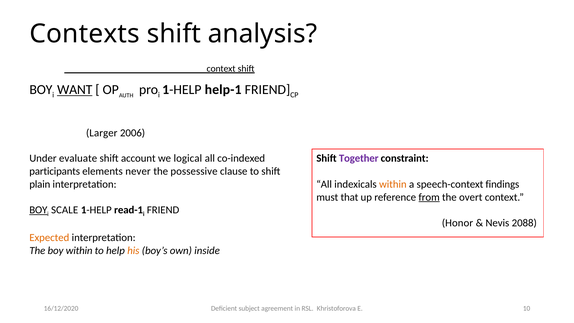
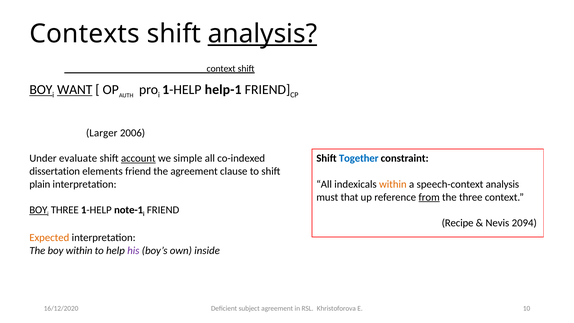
analysis at (262, 34) underline: none -> present
BOY at (41, 90) underline: none -> present
account underline: none -> present
logical: logical -> simple
Together colour: purple -> blue
participants: participants -> dissertation
elements never: never -> friend
the possessive: possessive -> agreement
speech-context findings: findings -> analysis
the overt: overt -> three
SCALE at (65, 210): SCALE -> THREE
read-1: read-1 -> note-1
Honor: Honor -> Recipe
2088: 2088 -> 2094
his colour: orange -> purple
